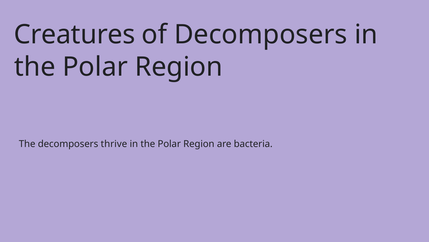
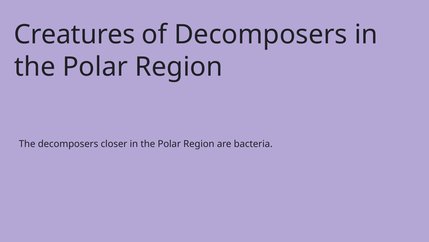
thrive: thrive -> closer
